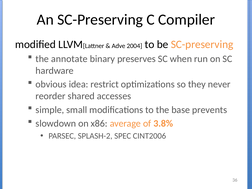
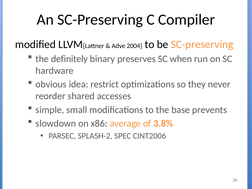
annotate: annotate -> definitely
